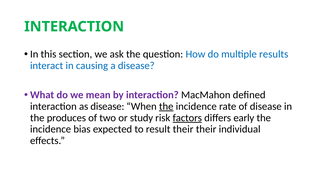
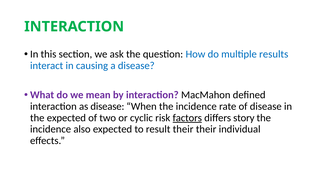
the at (166, 107) underline: present -> none
the produces: produces -> expected
study: study -> cyclic
early: early -> story
bias: bias -> also
